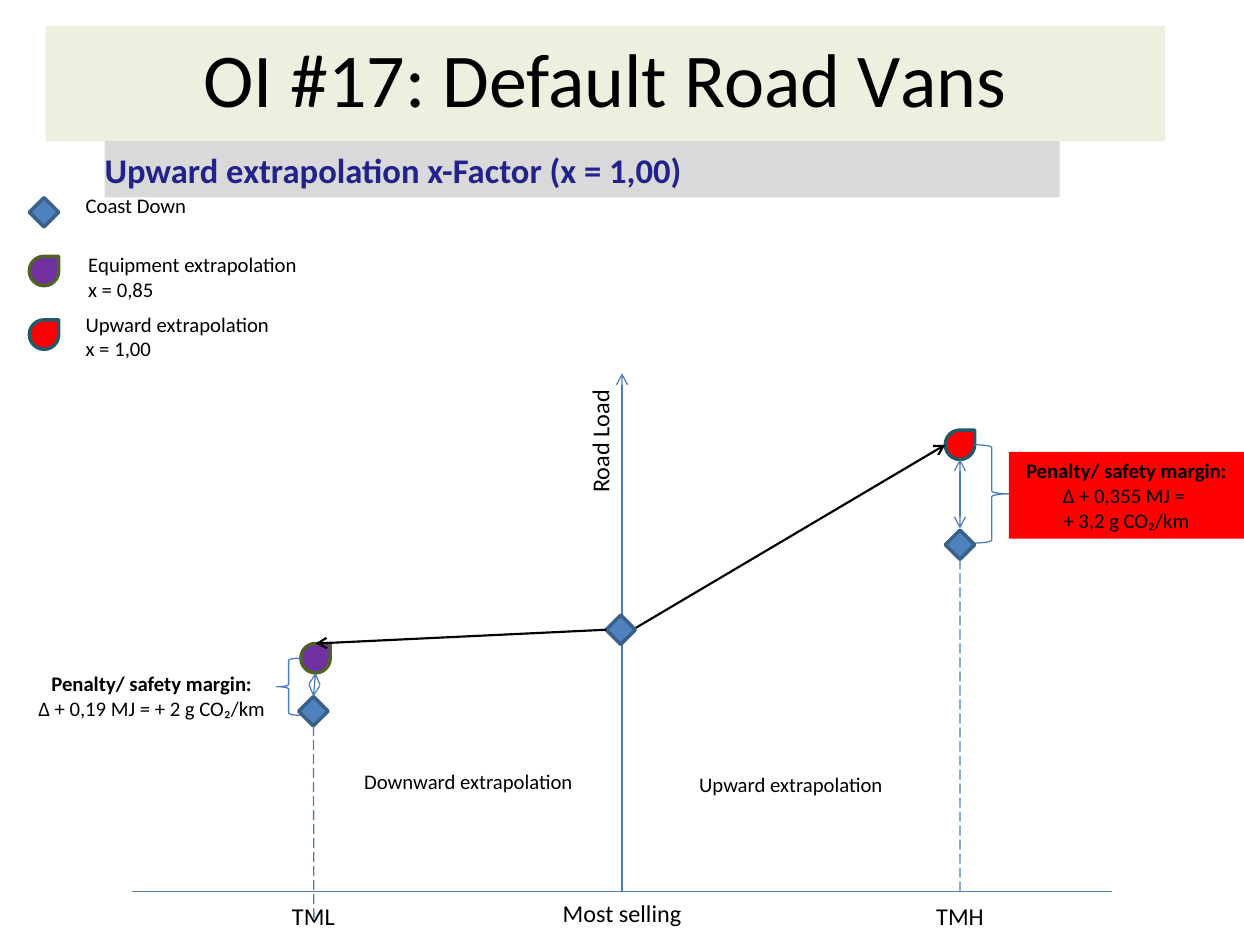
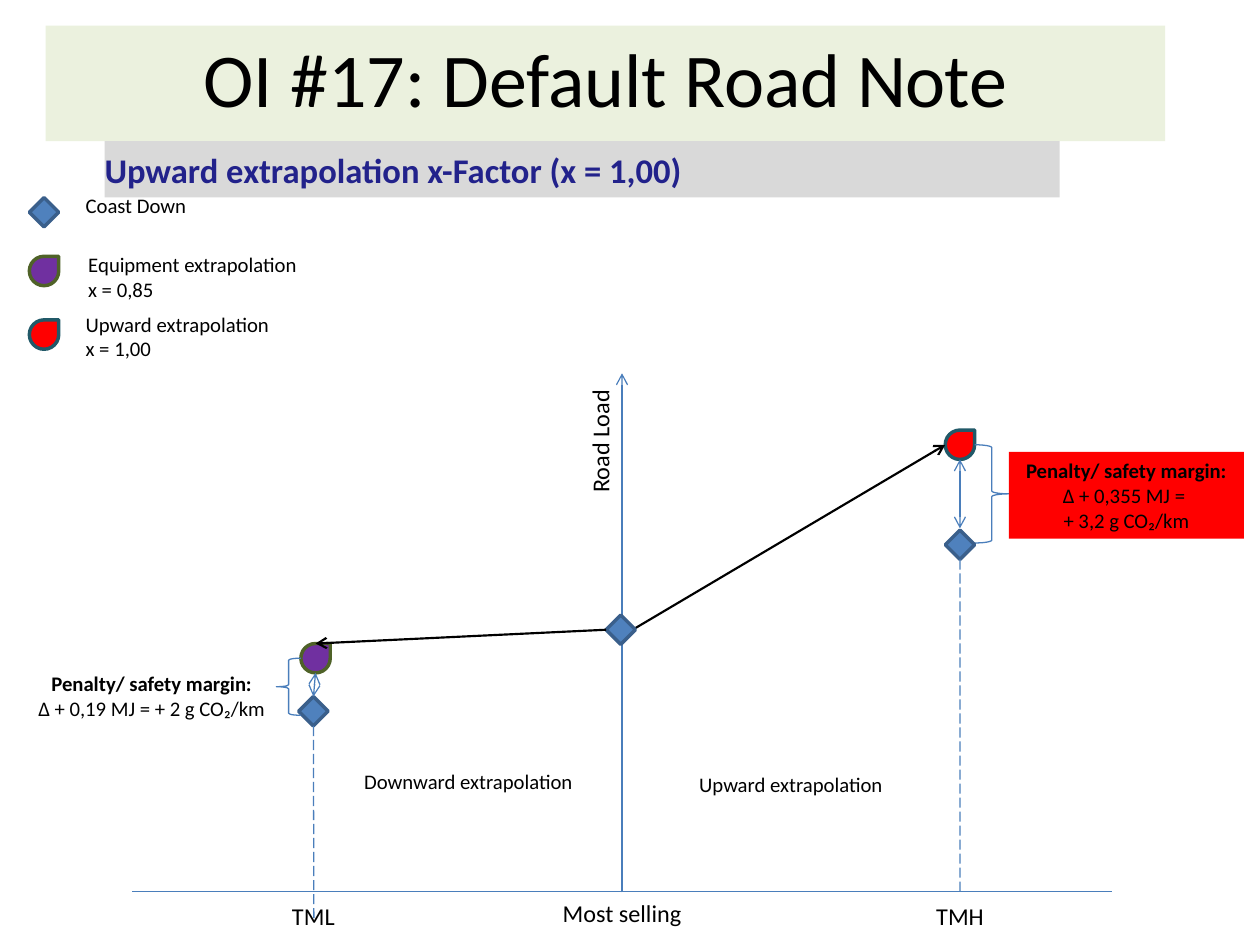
Vans: Vans -> Note
